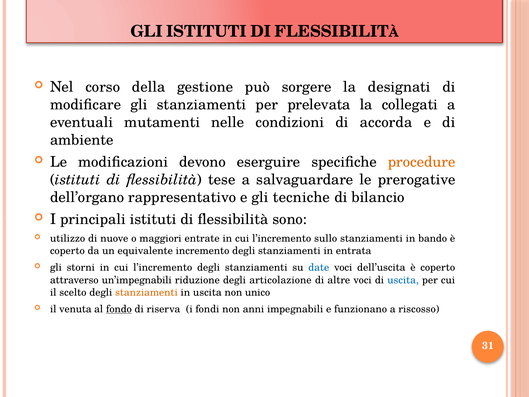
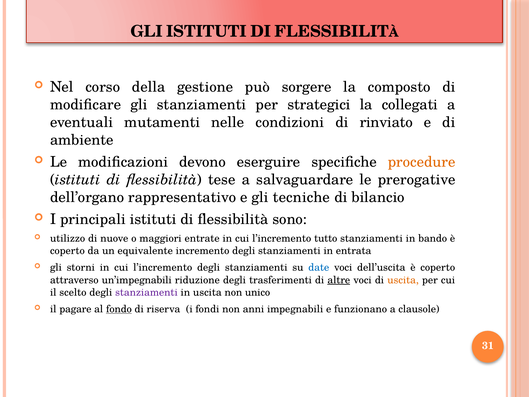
designati: designati -> composto
prelevata: prelevata -> strategici
accorda: accorda -> rinviato
sullo: sullo -> tutto
articolazione: articolazione -> trasferimenti
altre underline: none -> present
uscita at (403, 280) colour: blue -> orange
stanziamenti at (146, 292) colour: orange -> purple
venuta: venuta -> pagare
riscosso: riscosso -> clausole
